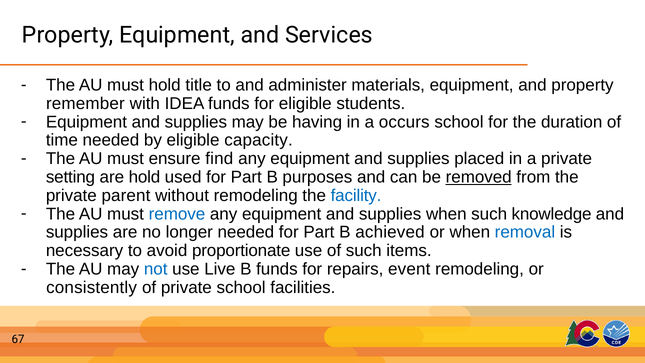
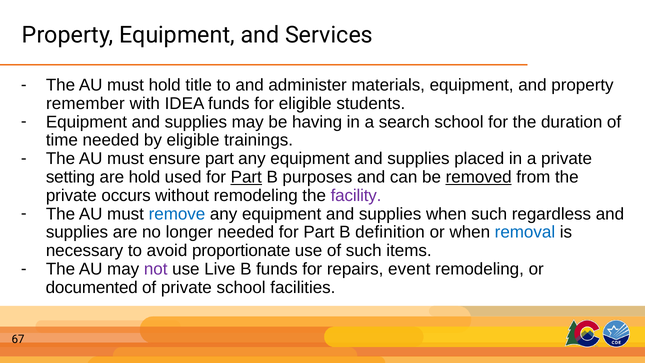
occurs: occurs -> search
capacity: capacity -> trainings
ensure find: find -> part
Part at (246, 177) underline: none -> present
parent: parent -> occurs
facility colour: blue -> purple
knowledge: knowledge -> regardless
achieved: achieved -> definition
not colour: blue -> purple
consistently: consistently -> documented
